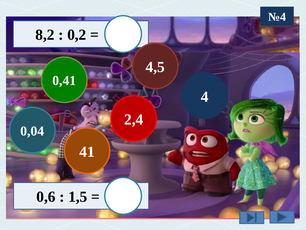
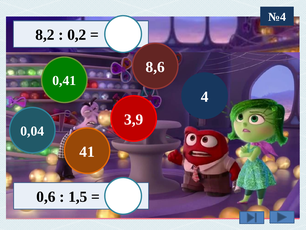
4,5: 4,5 -> 8,6
2,4: 2,4 -> 3,9
